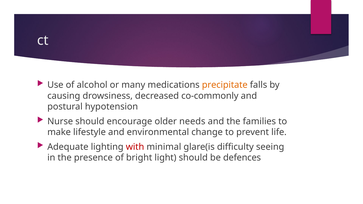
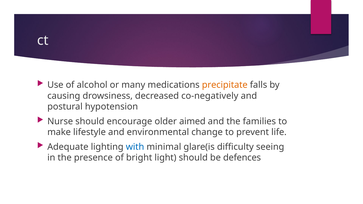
co-commonly: co-commonly -> co-negatively
needs: needs -> aimed
with colour: red -> blue
